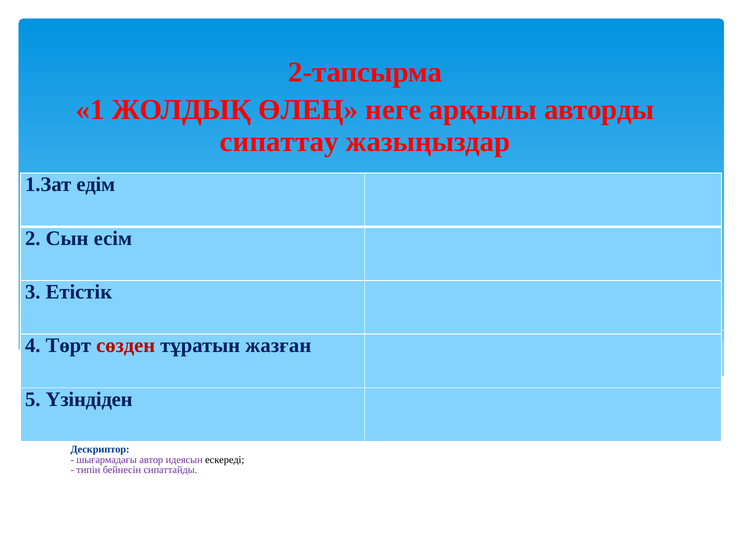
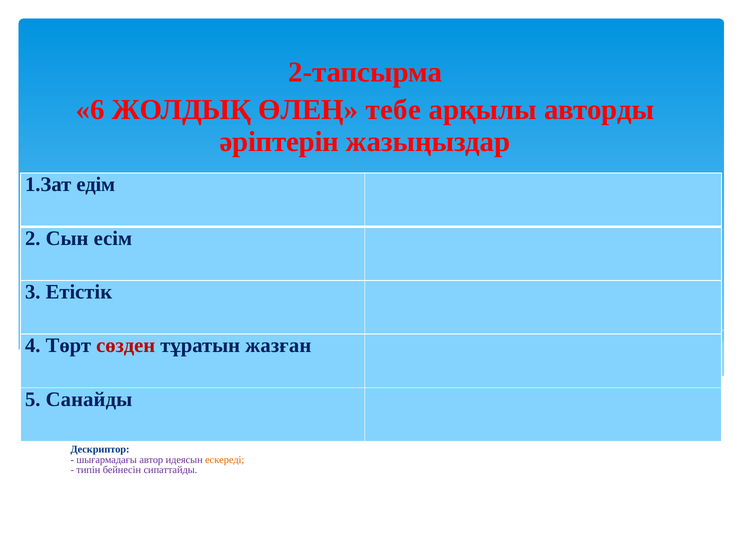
1: 1 -> 6
неге: неге -> тебе
сипаттау: сипаттау -> әріптерін
Үзіндіден: Үзіндіден -> Санайды
ескереді colour: black -> orange
